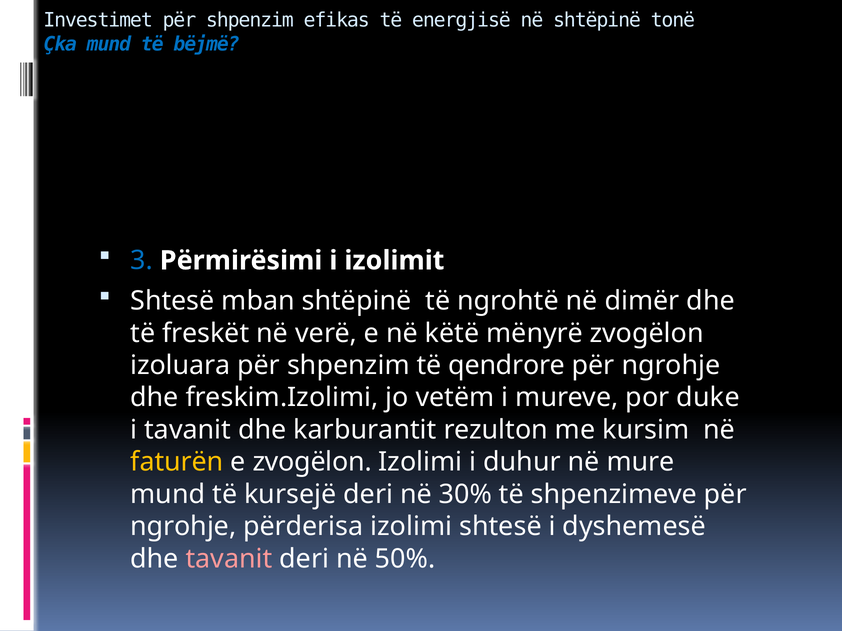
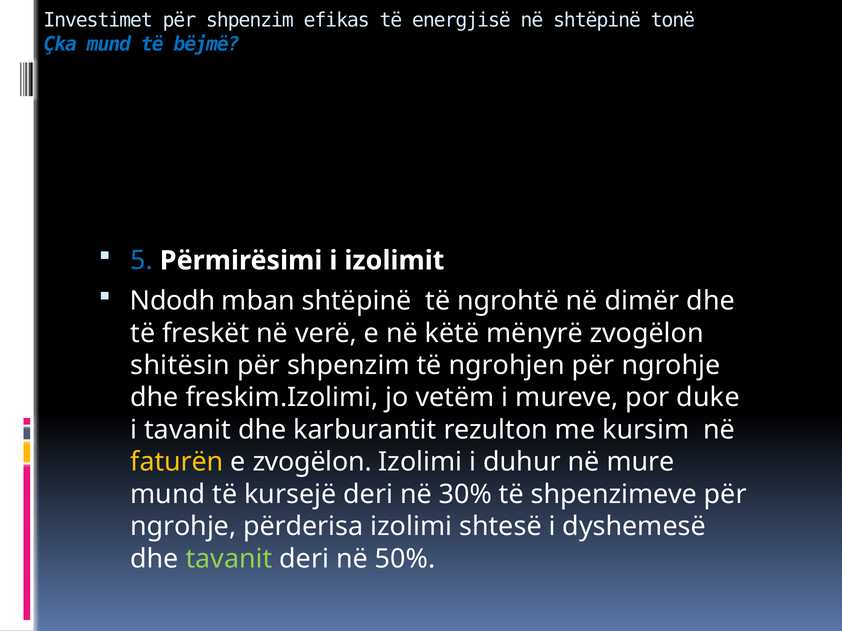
3: 3 -> 5
Shtesë at (172, 301): Shtesë -> Ndodh
izoluara: izoluara -> shitësin
qendrore: qendrore -> ngrohjen
tavanit at (229, 559) colour: pink -> light green
